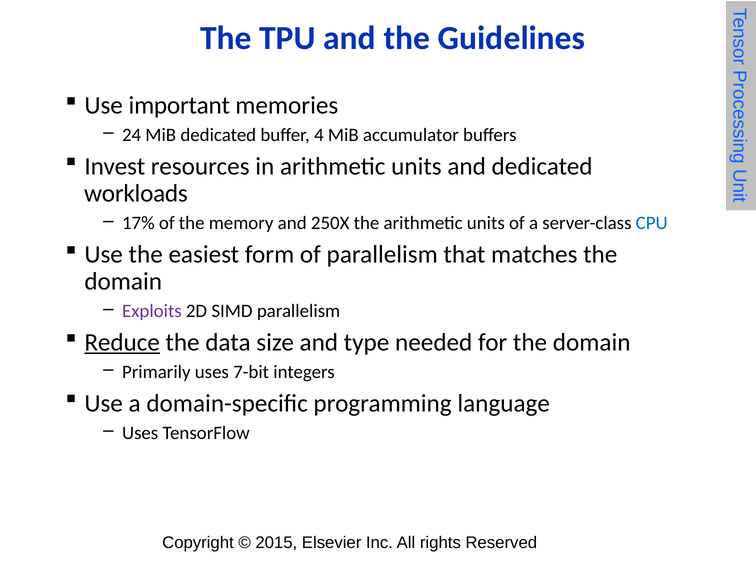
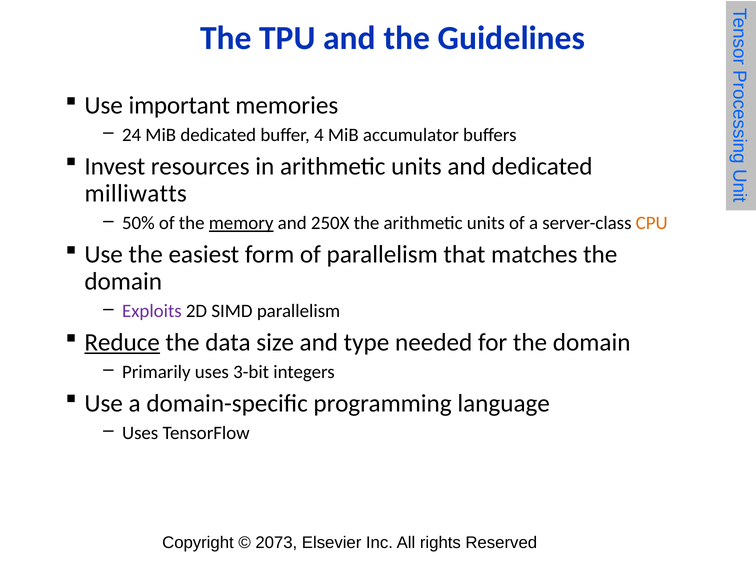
workloads: workloads -> milliwatts
17%: 17% -> 50%
memory underline: none -> present
CPU colour: blue -> orange
7-bit: 7-bit -> 3-bit
2015: 2015 -> 2073
